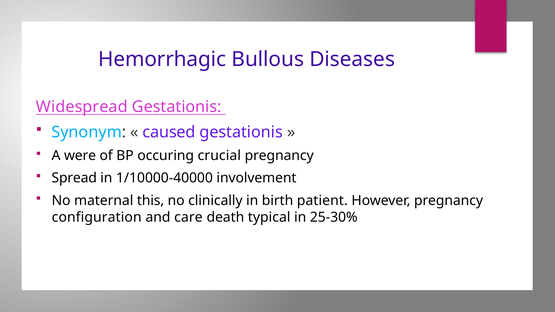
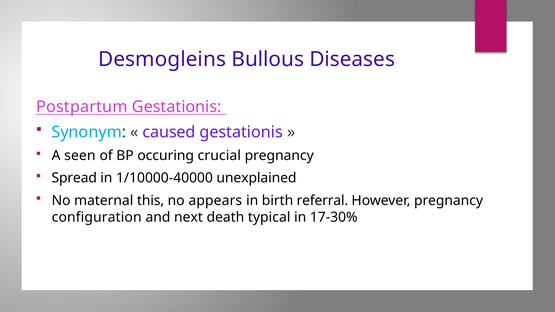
Hemorrhagic: Hemorrhagic -> Desmogleins
Widespread: Widespread -> Postpartum
were: were -> seen
involvement: involvement -> unexplained
clinically: clinically -> appears
patient: patient -> referral
care: care -> next
25-30%: 25-30% -> 17-30%
